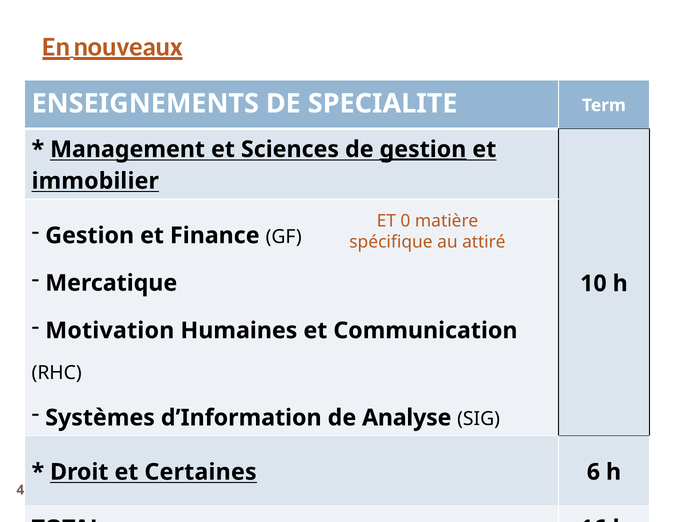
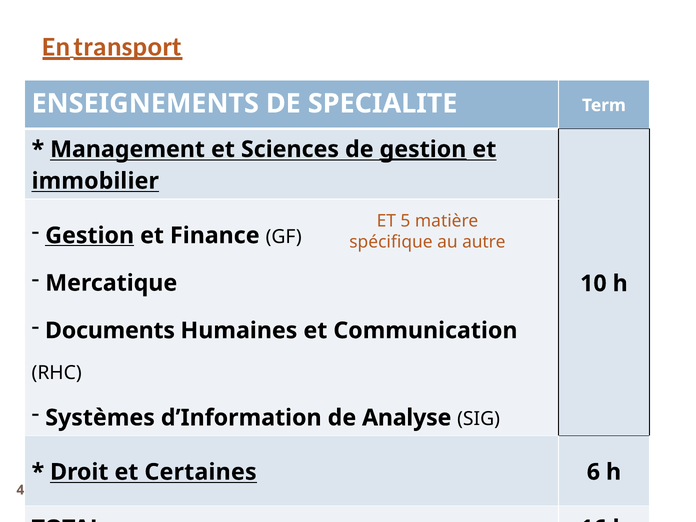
nouveaux: nouveaux -> transport
0: 0 -> 5
Gestion at (90, 236) underline: none -> present
attiré: attiré -> autre
Motivation: Motivation -> Documents
